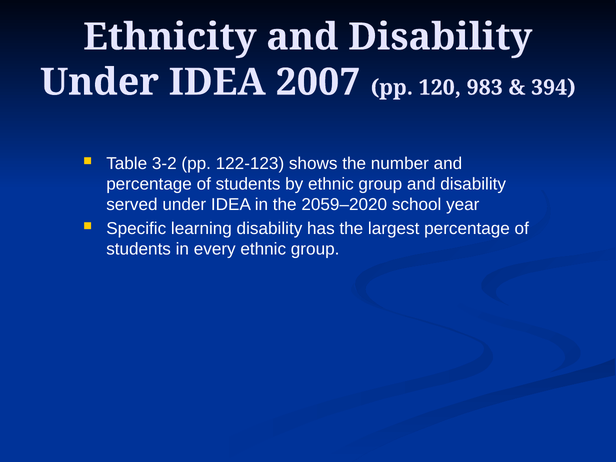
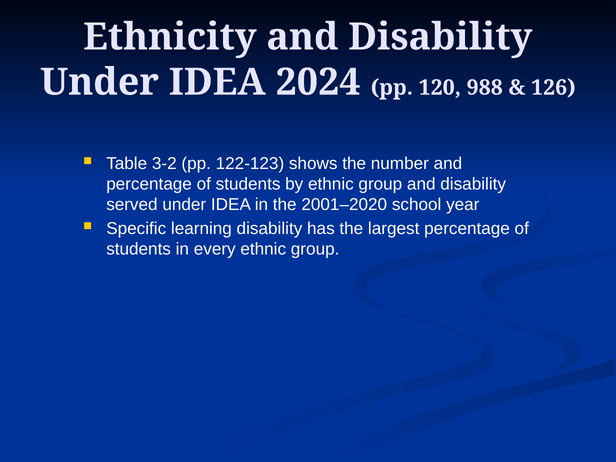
2007: 2007 -> 2024
983: 983 -> 988
394: 394 -> 126
2059–2020: 2059–2020 -> 2001–2020
